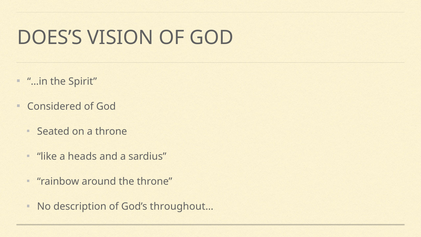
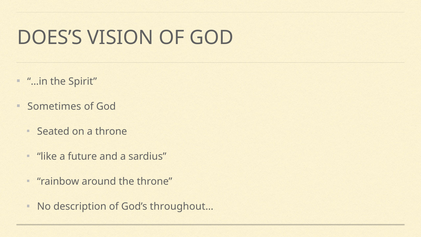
Considered: Considered -> Sometimes
heads: heads -> future
